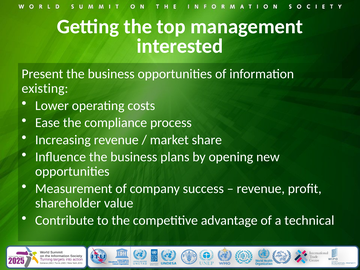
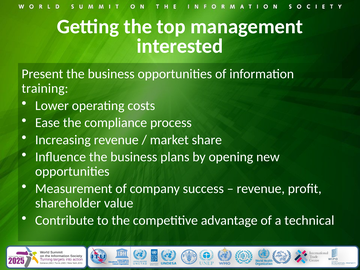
existing: existing -> training
